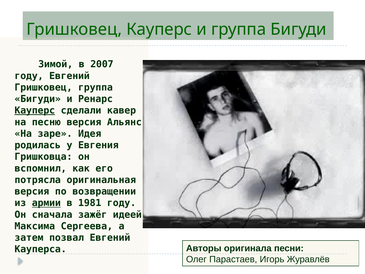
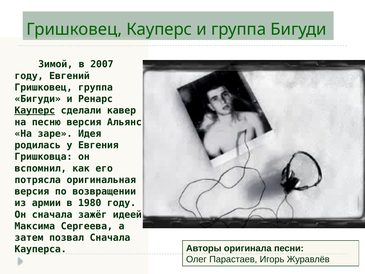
армии underline: present -> none
1981: 1981 -> 1980
позвал Евгений: Евгений -> Сначала
